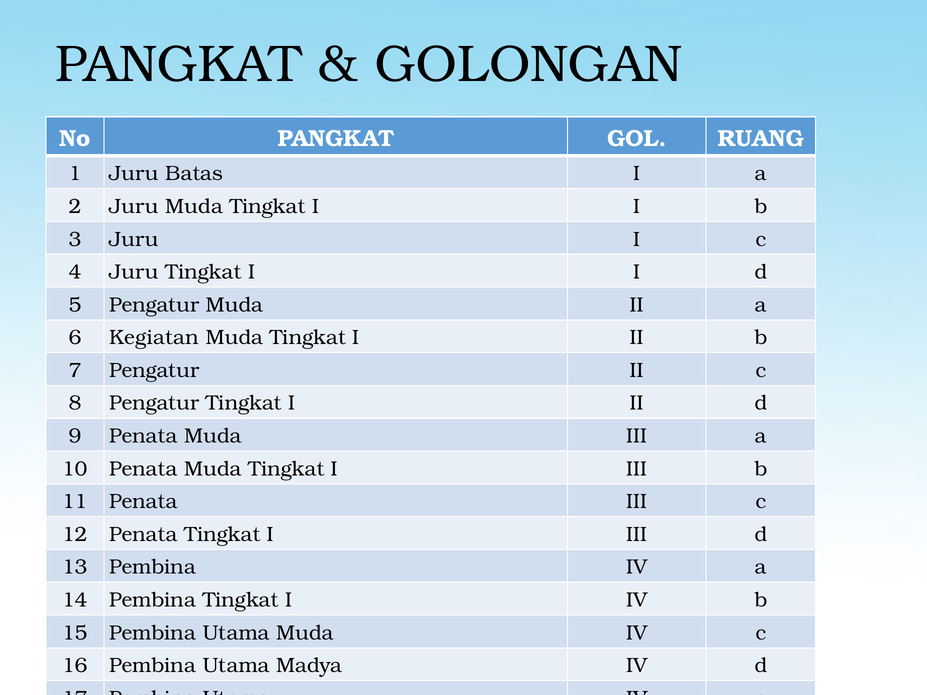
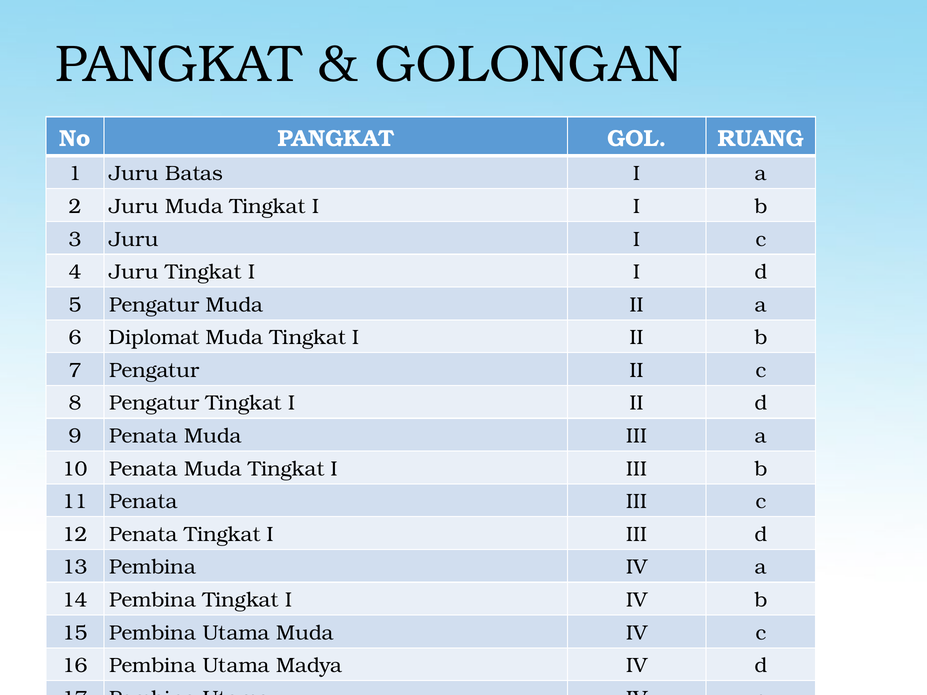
Kegiatan: Kegiatan -> Diplomat
